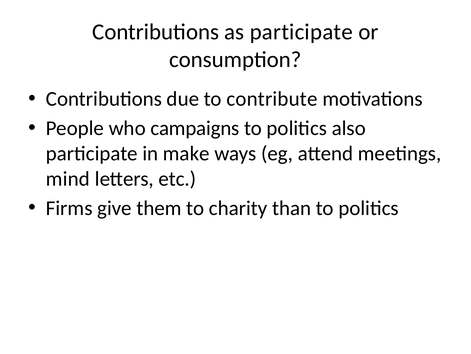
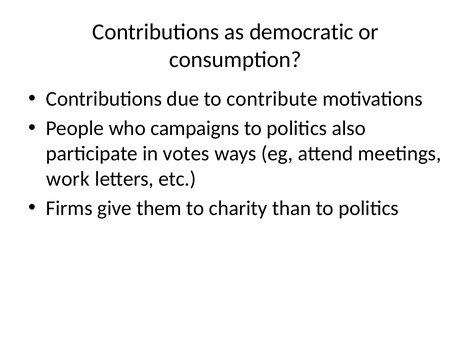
as participate: participate -> democratic
make: make -> votes
mind: mind -> work
